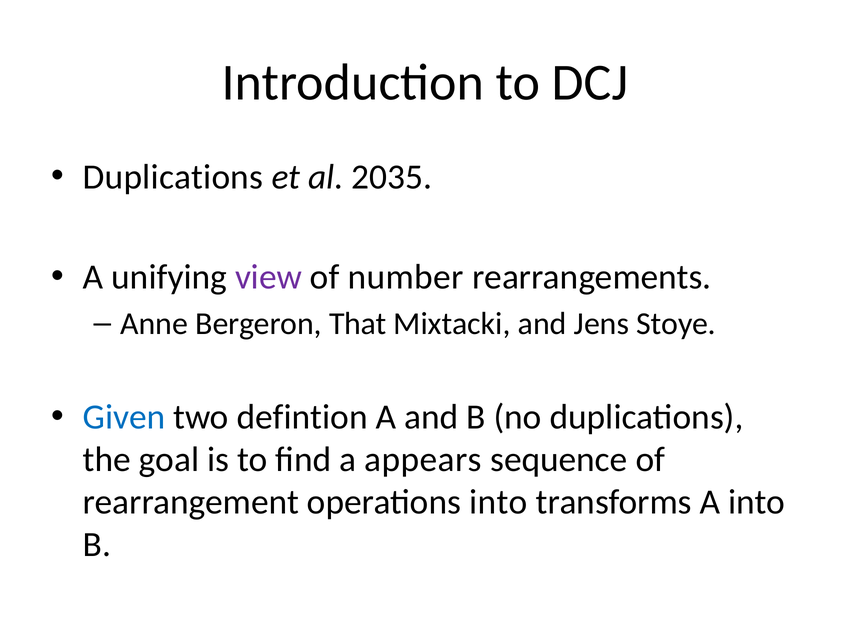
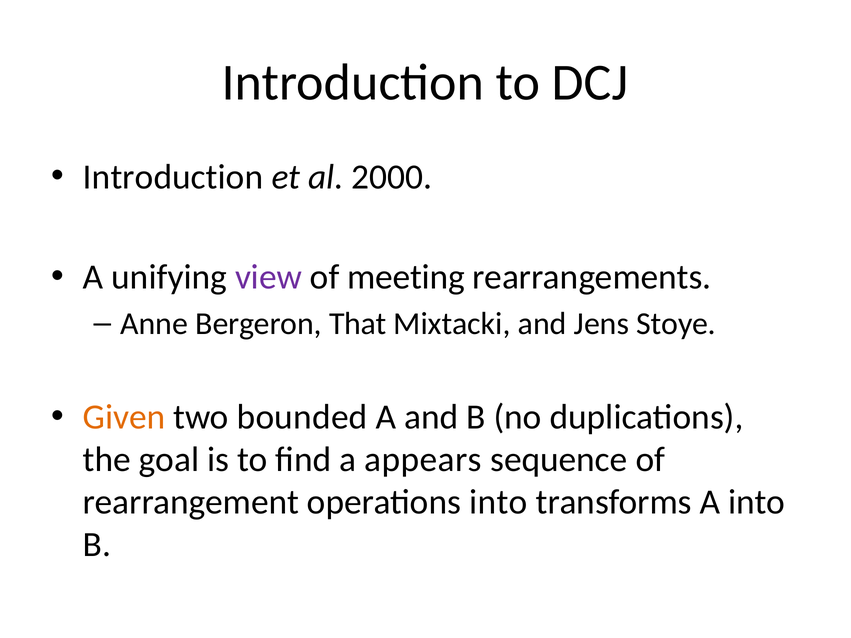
Duplications at (173, 177): Duplications -> Introduction
2035: 2035 -> 2000
number: number -> meeting
Given colour: blue -> orange
defintion: defintion -> bounded
